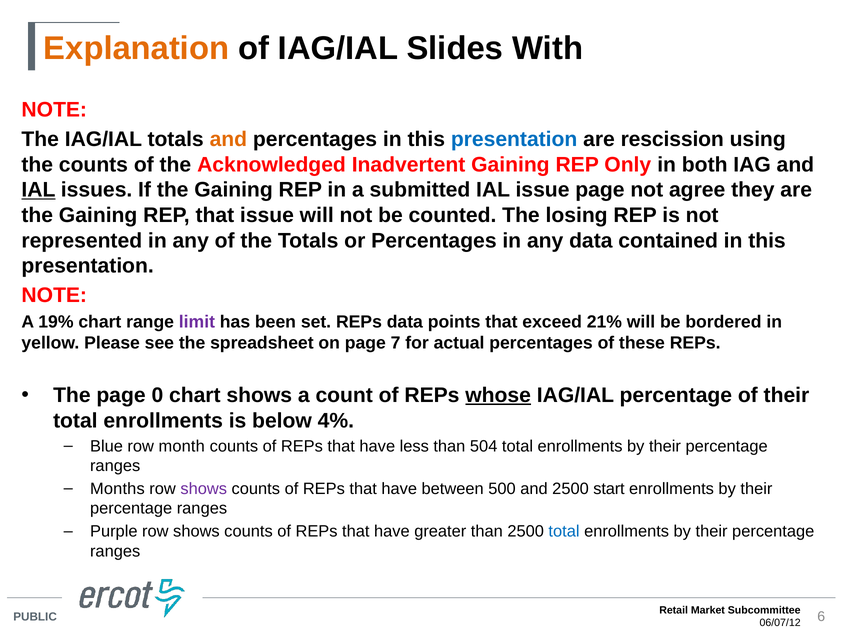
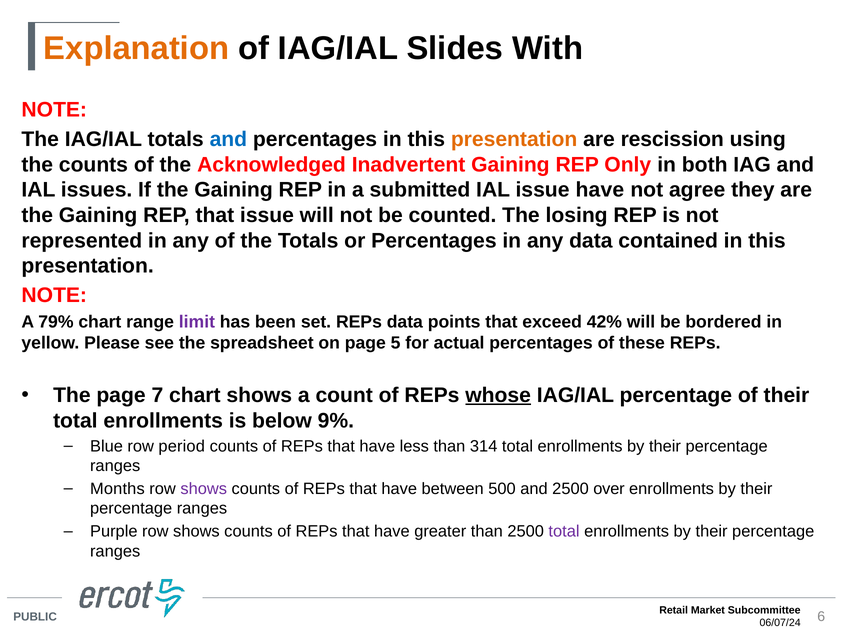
and at (228, 139) colour: orange -> blue
presentation at (514, 139) colour: blue -> orange
IAL at (38, 190) underline: present -> none
issue page: page -> have
19%: 19% -> 79%
21%: 21% -> 42%
7: 7 -> 5
0: 0 -> 7
4%: 4% -> 9%
month: month -> period
504: 504 -> 314
start: start -> over
total at (564, 531) colour: blue -> purple
06/07/12: 06/07/12 -> 06/07/24
